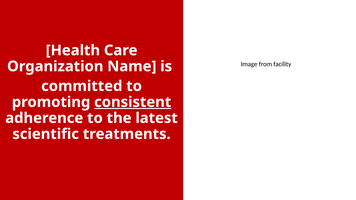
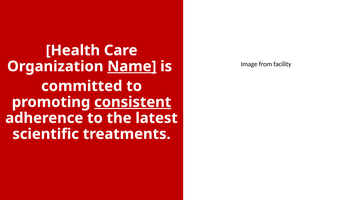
Name underline: none -> present
